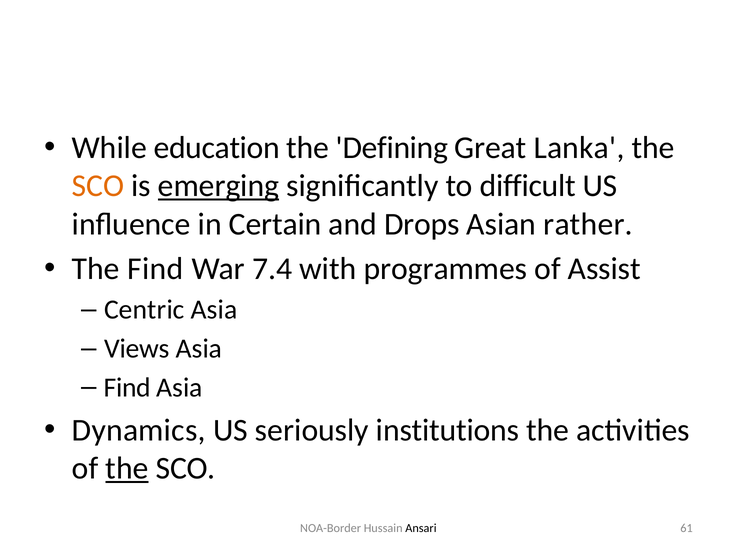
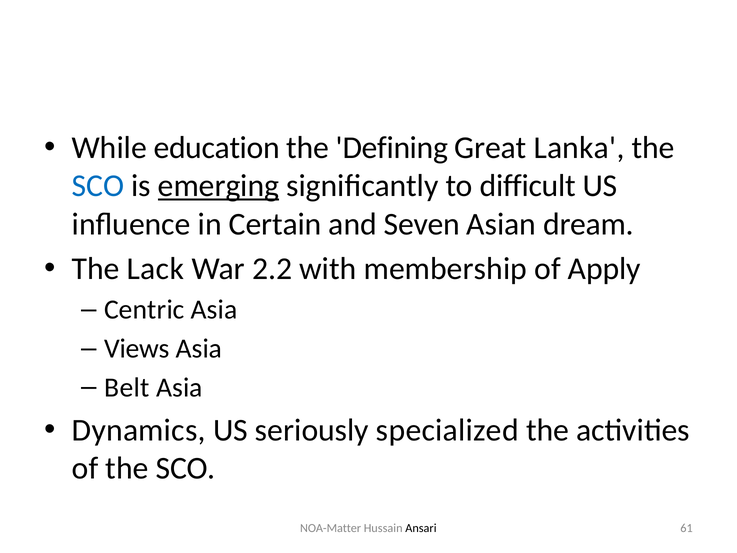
SCO at (98, 186) colour: orange -> blue
Drops: Drops -> Seven
rather: rather -> dream
The Find: Find -> Lack
7.4: 7.4 -> 2.2
programmes: programmes -> membership
Assist: Assist -> Apply
Find at (127, 388): Find -> Belt
institutions: institutions -> specialized
the at (127, 468) underline: present -> none
NOA-Border: NOA-Border -> NOA-Matter
